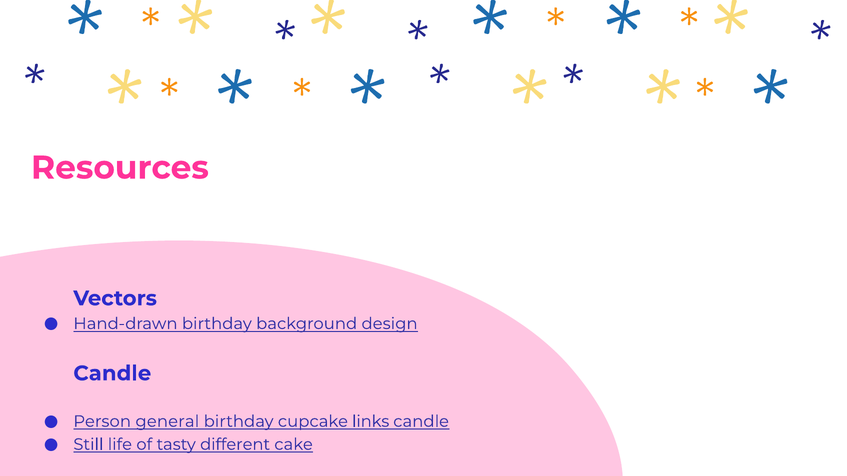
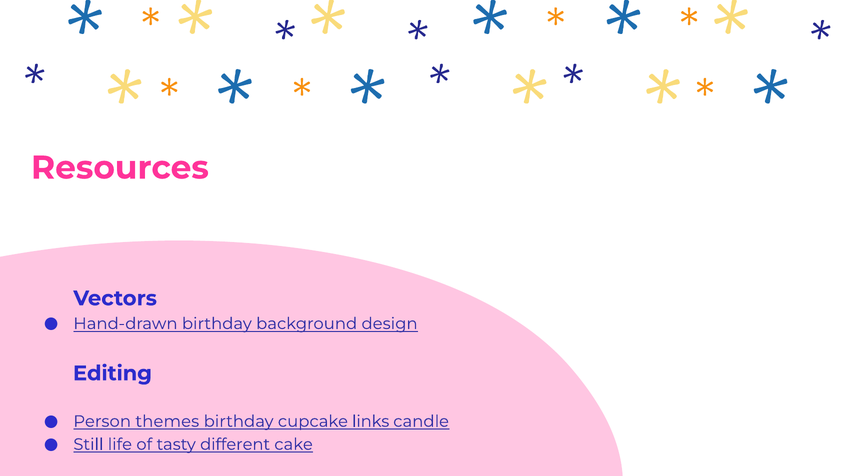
Candle at (112, 374): Candle -> Editing
general: general -> themes
